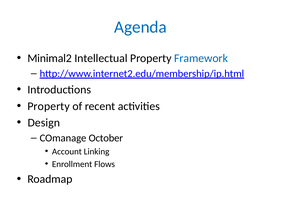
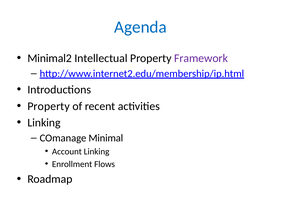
Framework colour: blue -> purple
Design at (44, 123): Design -> Linking
October: October -> Minimal
